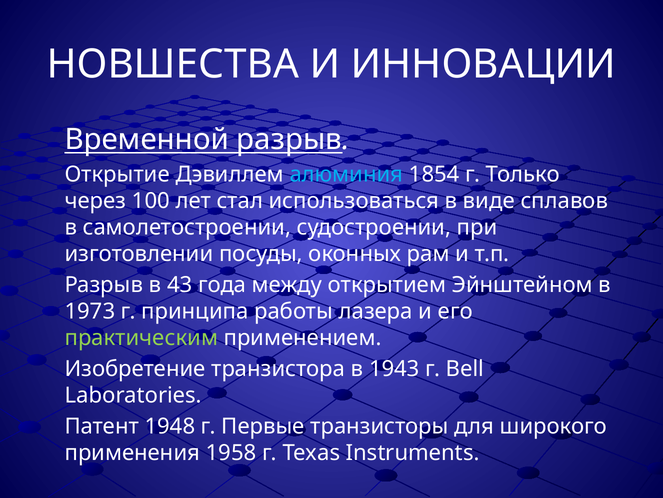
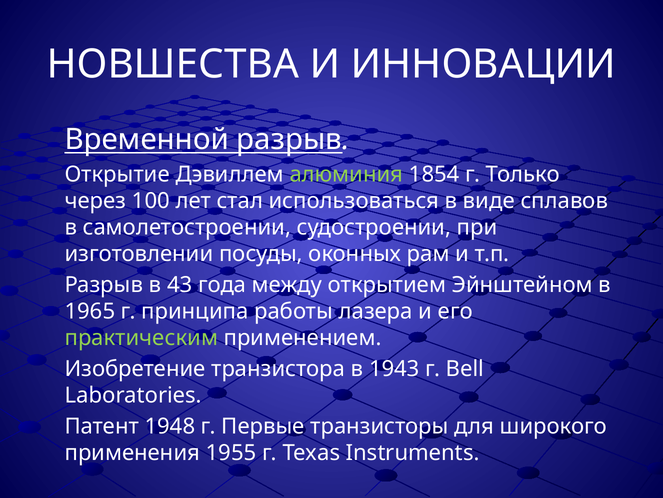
алюминия colour: light blue -> light green
1973: 1973 -> 1965
1958: 1958 -> 1955
